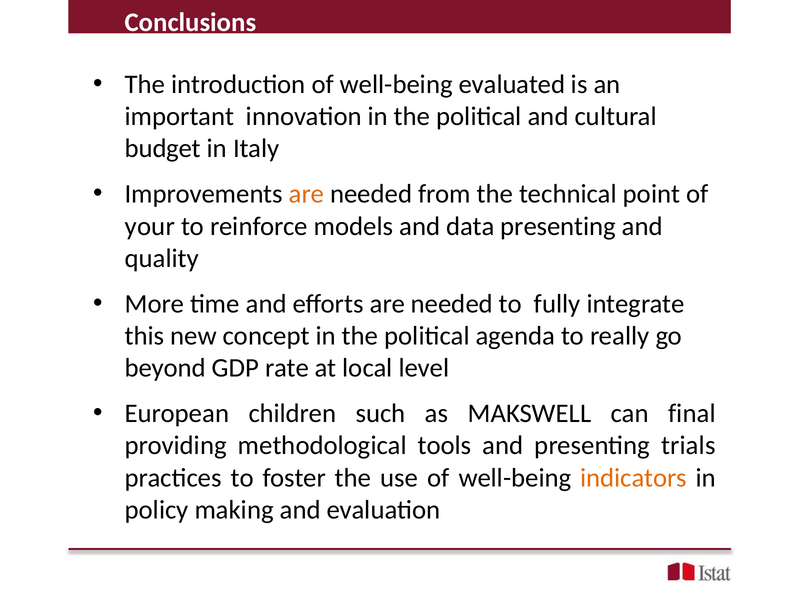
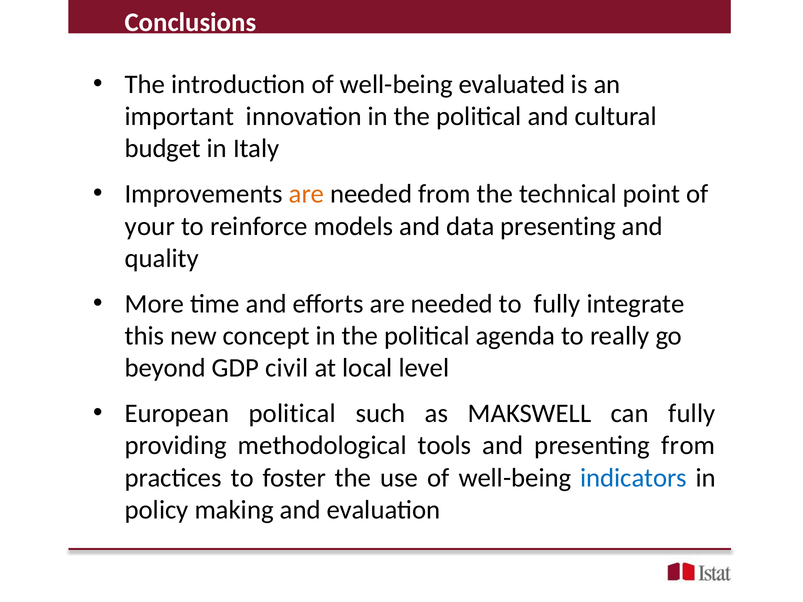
rate: rate -> civil
European children: children -> political
can final: final -> fully
presenting trials: trials -> from
indicators colour: orange -> blue
